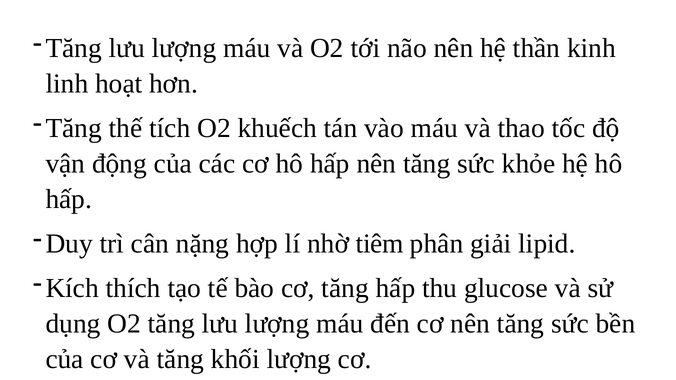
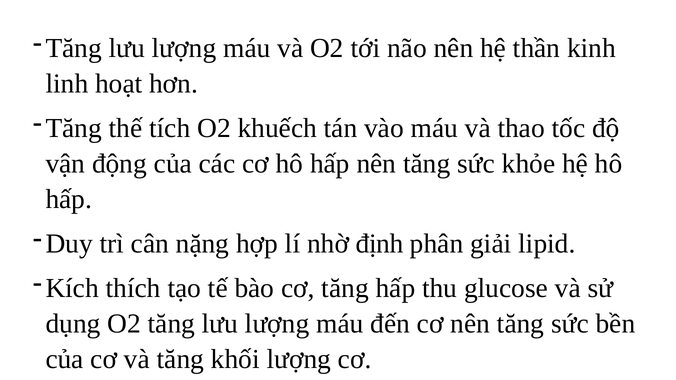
tiêm: tiêm -> định
